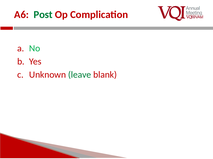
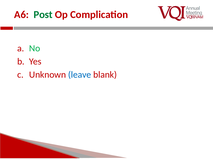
leave colour: green -> blue
